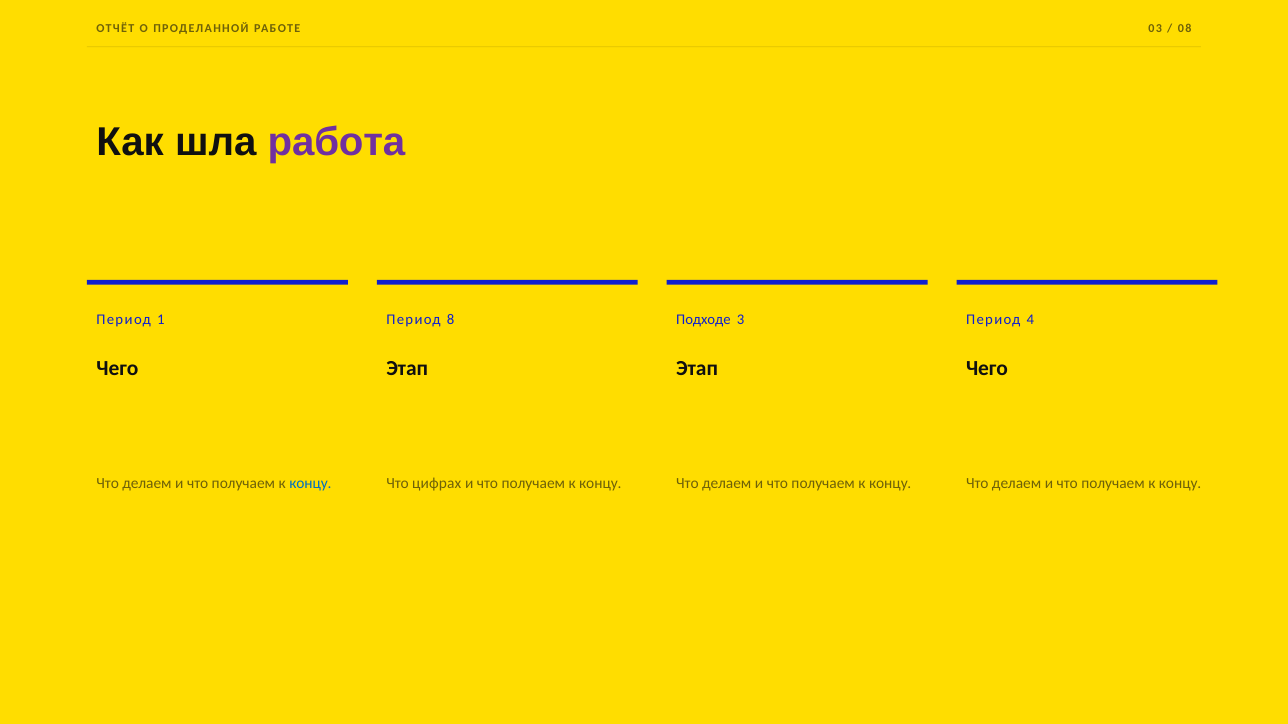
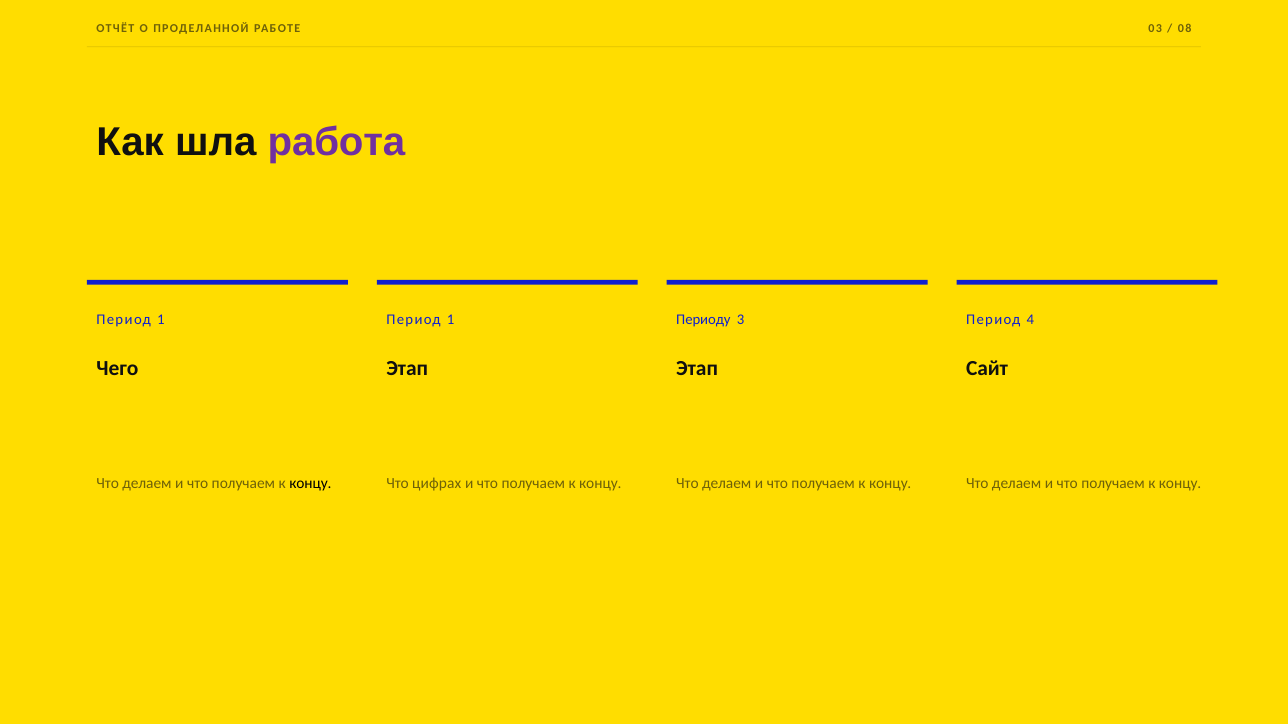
8 at (451, 320): 8 -> 1
Подходе: Подходе -> Периоду
Чего at (987, 369): Чего -> Сайт
концу at (310, 484) colour: blue -> black
